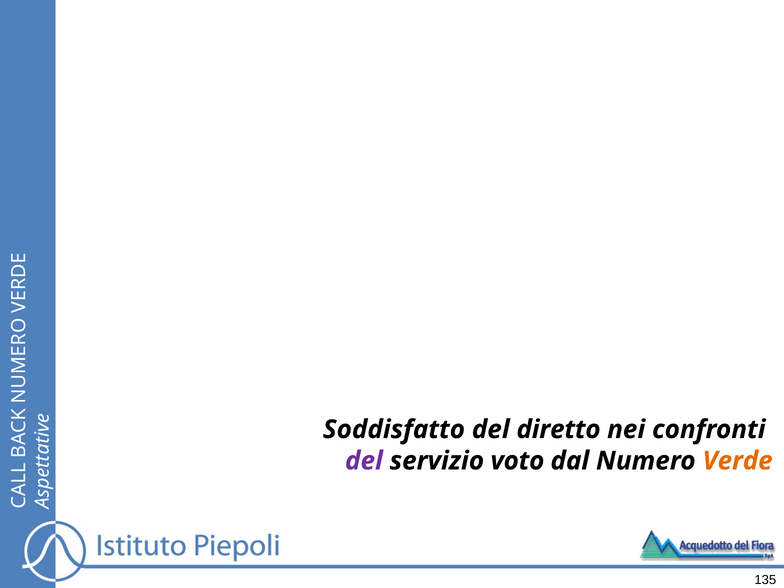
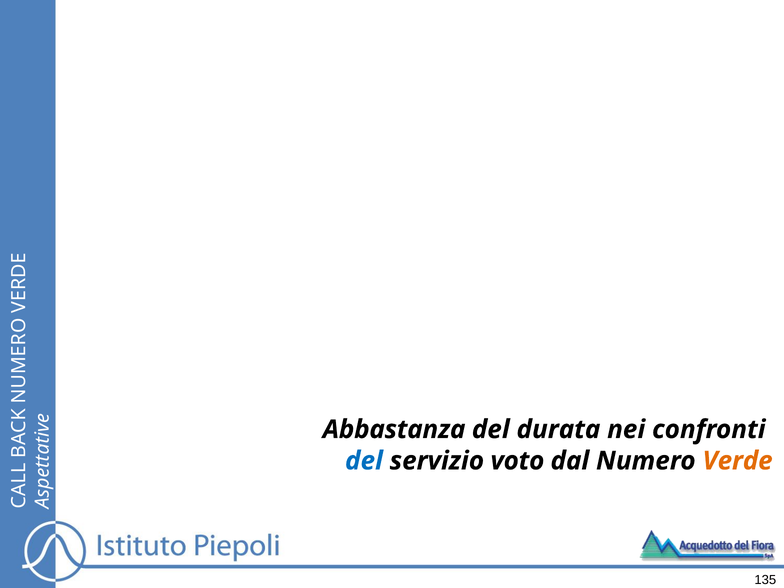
Soddisfatto: Soddisfatto -> Abbastanza
diretto: diretto -> durata
del at (364, 461) colour: purple -> blue
